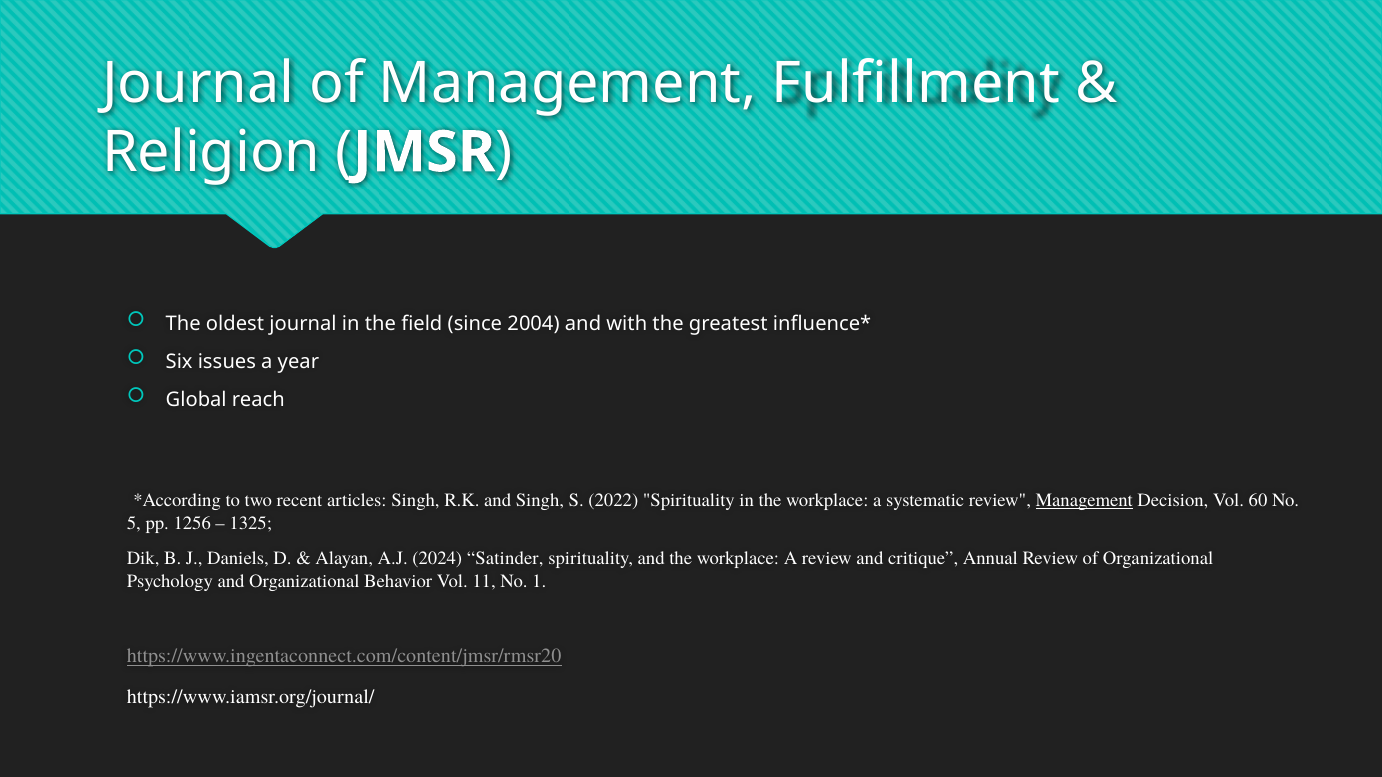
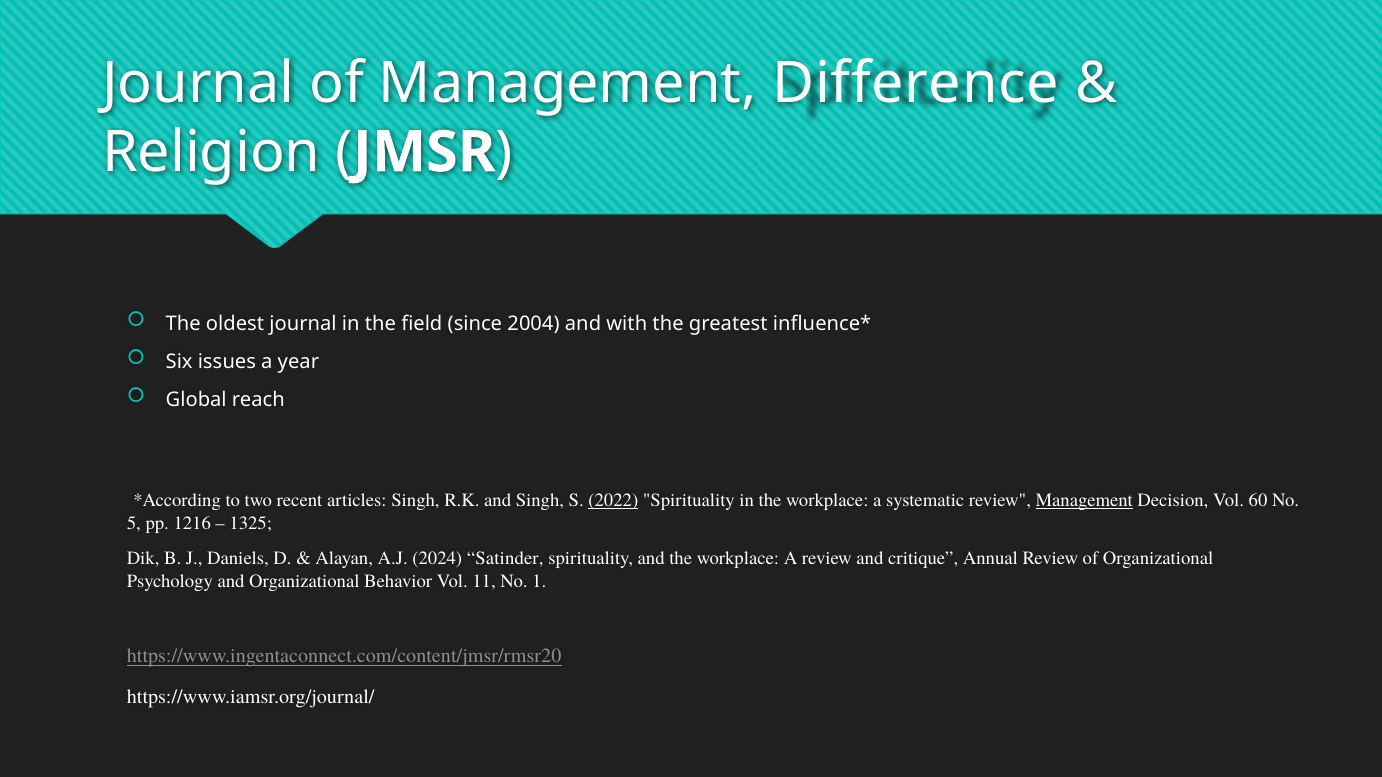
Fulfillment: Fulfillment -> Difference
2022 underline: none -> present
1256: 1256 -> 1216
